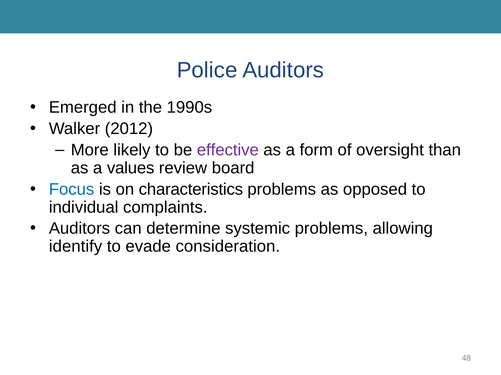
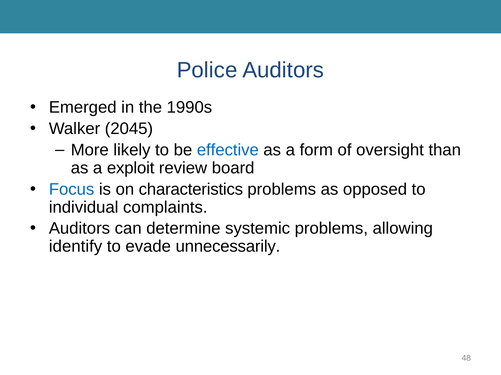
2012: 2012 -> 2045
effective colour: purple -> blue
values: values -> exploit
consideration: consideration -> unnecessarily
